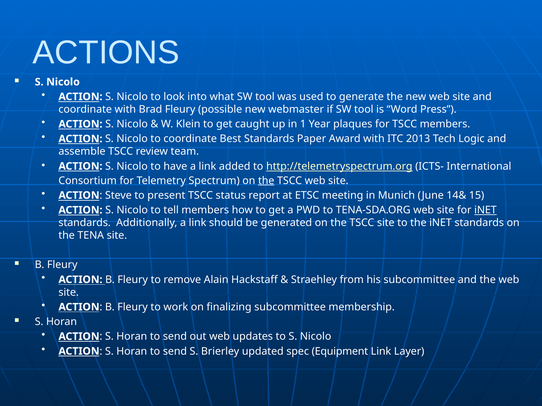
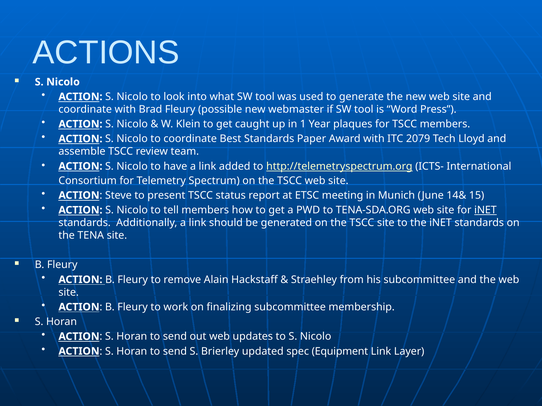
2013: 2013 -> 2079
Logic: Logic -> Lloyd
the at (266, 181) underline: present -> none
